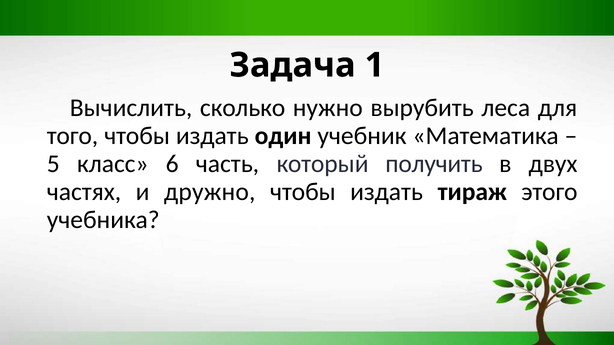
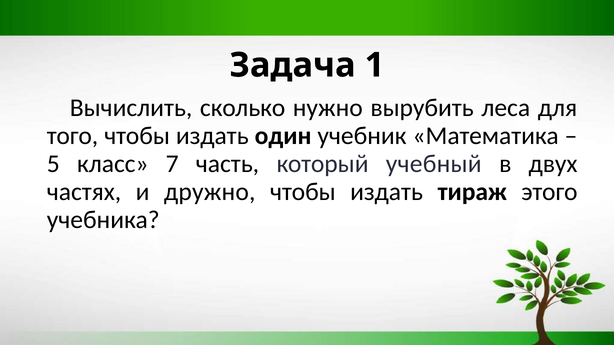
6: 6 -> 7
получить: получить -> учебный
